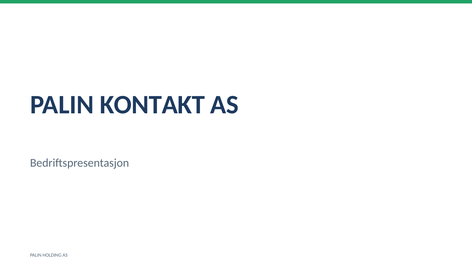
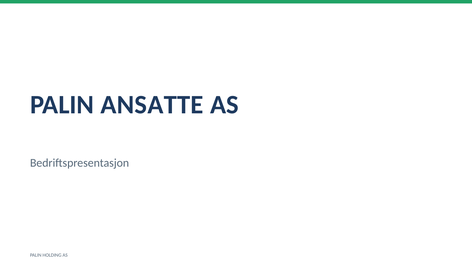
KONTAKT: KONTAKT -> ANSATTE
